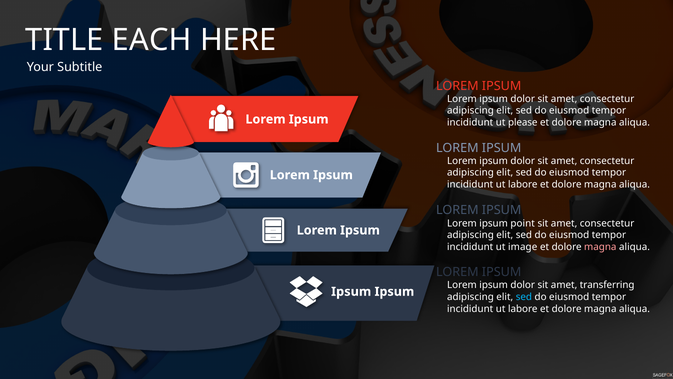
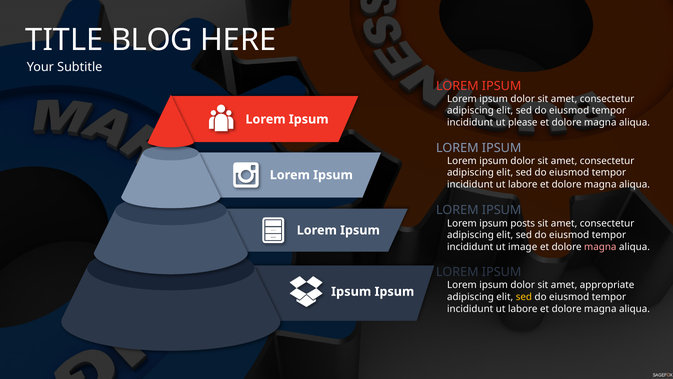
EACH: EACH -> BLOG
point: point -> posts
transferring: transferring -> appropriate
sed at (524, 297) colour: light blue -> yellow
